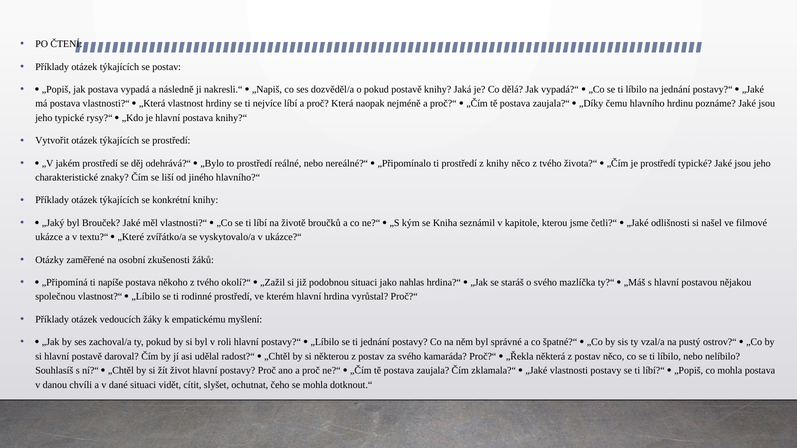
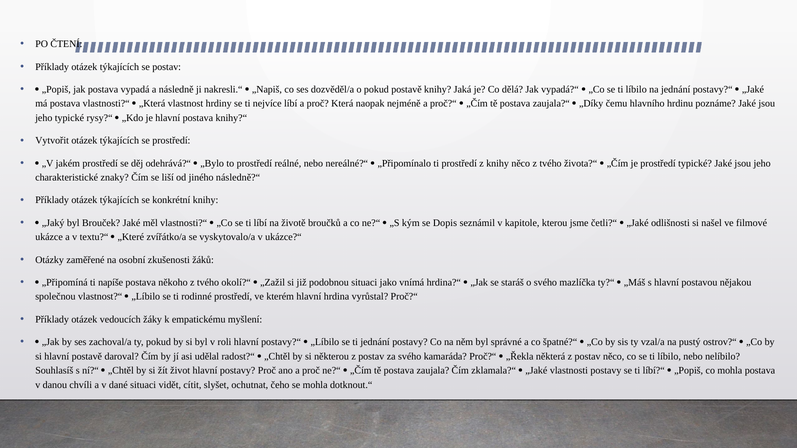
hlavního?“: hlavního?“ -> následně?“
Kniha: Kniha -> Dopis
nahlas: nahlas -> vnímá
